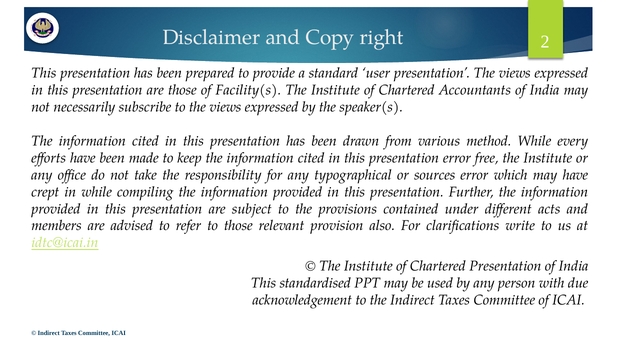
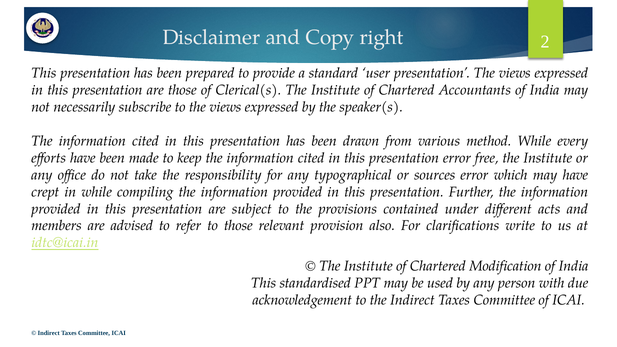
Facility(s: Facility(s -> Clerical(s
Chartered Presentation: Presentation -> Modification
